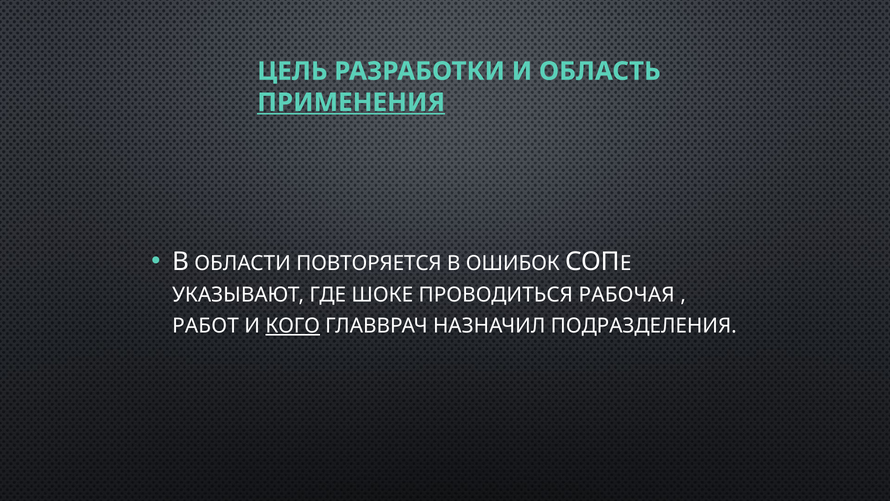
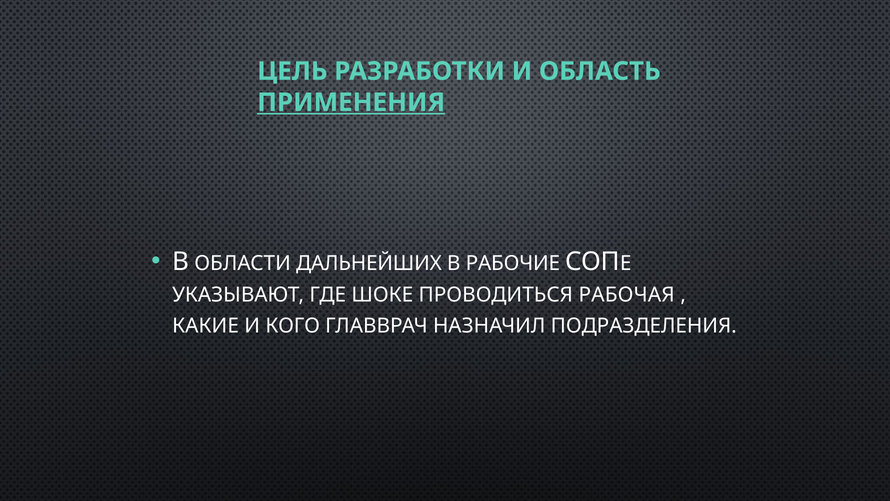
ПОВТОРЯЕТСЯ: ПОВТОРЯЕТСЯ -> ДАЛЬНЕЙШИХ
ОШИБОК: ОШИБОК -> РАБОЧИЕ
РАБОТ: РАБОТ -> КАКИЕ
КОГО underline: present -> none
